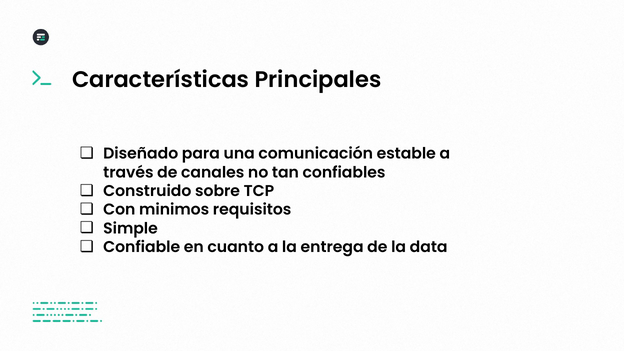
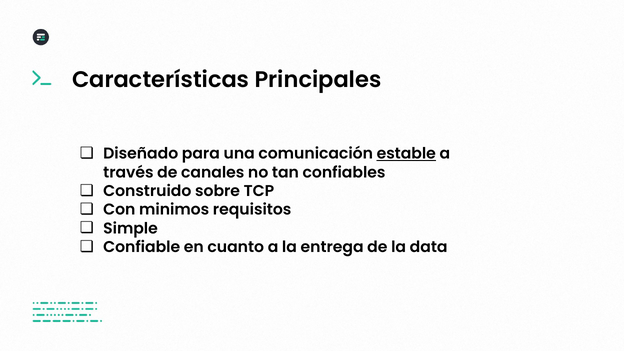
estable underline: none -> present
